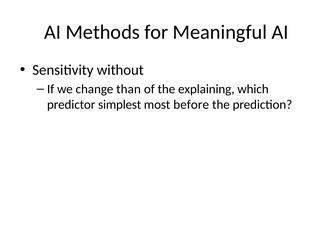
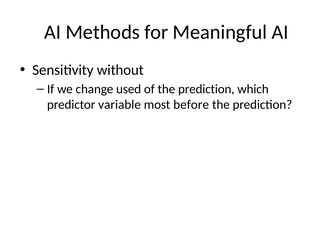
than: than -> used
of the explaining: explaining -> prediction
simplest: simplest -> variable
